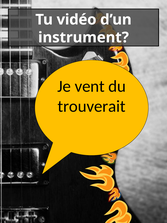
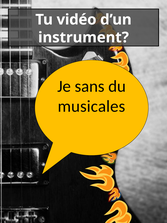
vent: vent -> sans
trouverait: trouverait -> musicales
